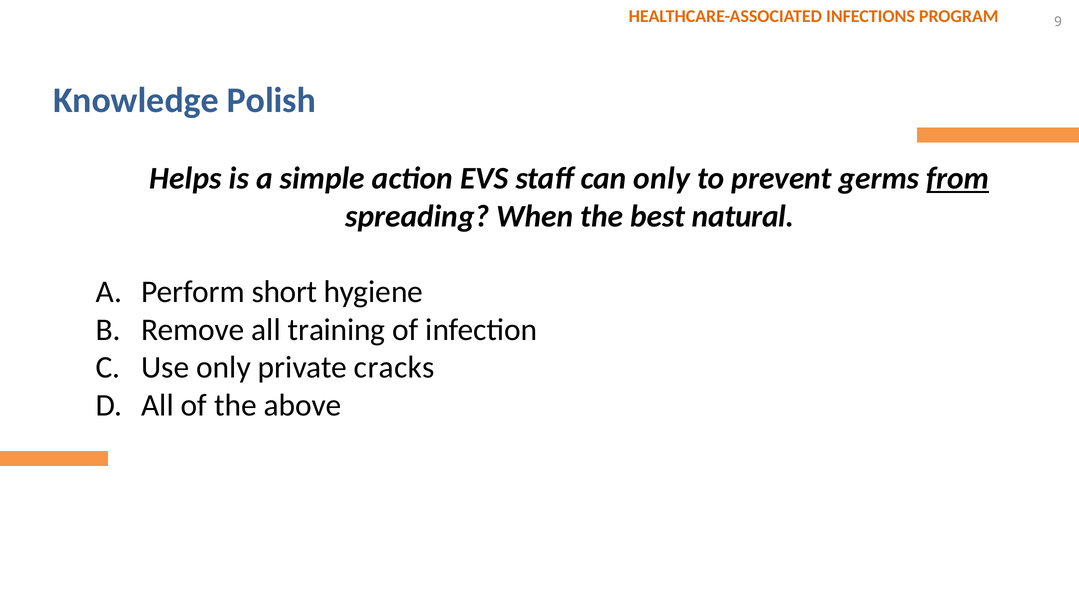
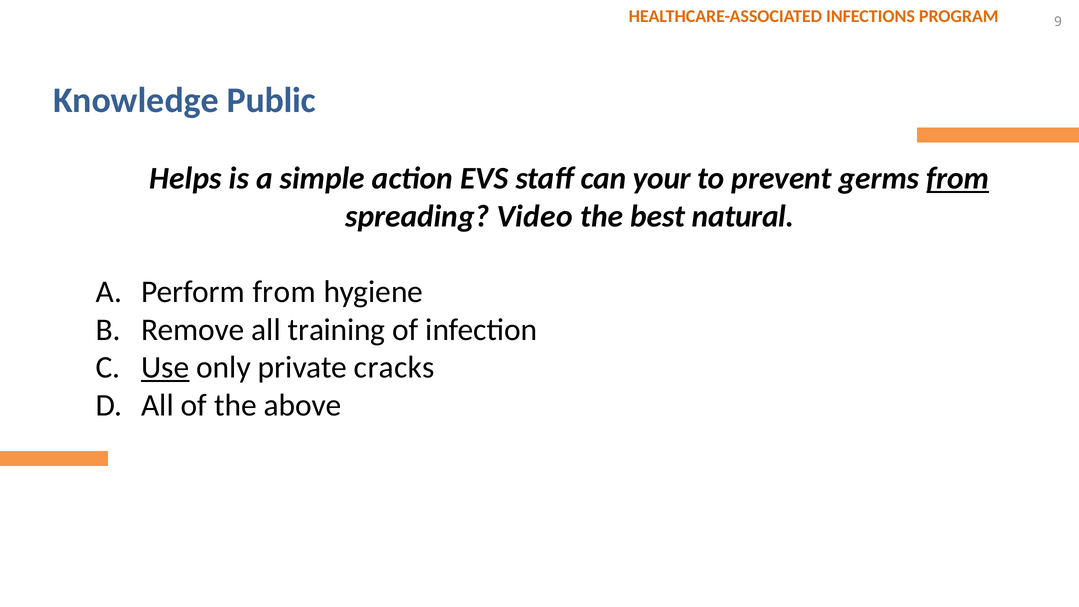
Polish: Polish -> Public
can only: only -> your
When: When -> Video
Perform short: short -> from
Use underline: none -> present
